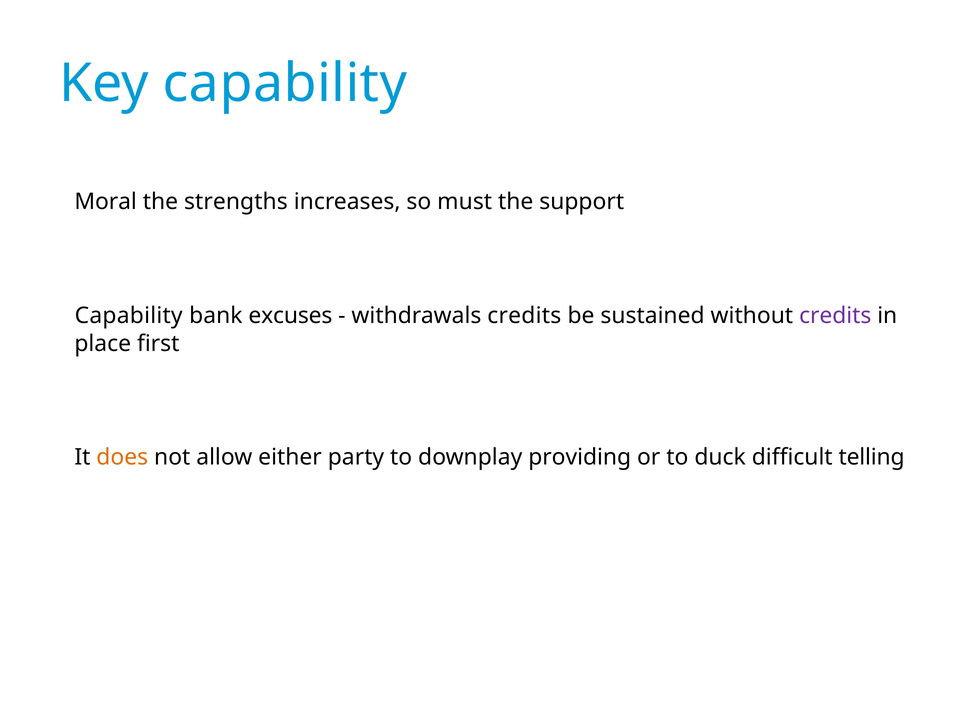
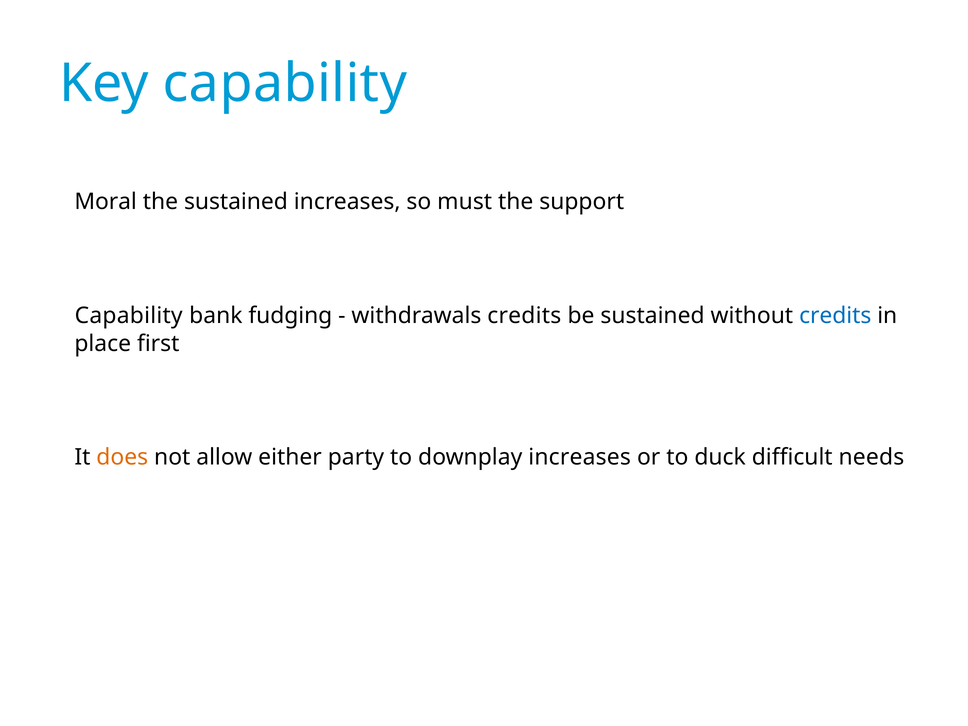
the strengths: strengths -> sustained
excuses: excuses -> fudging
credits at (835, 315) colour: purple -> blue
downplay providing: providing -> increases
telling: telling -> needs
